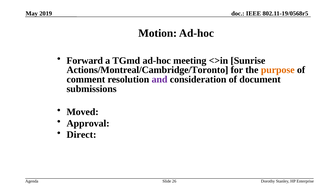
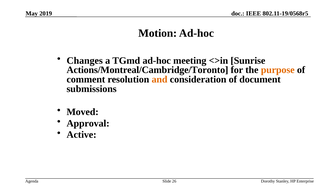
Forward: Forward -> Changes
and colour: purple -> orange
Direct: Direct -> Active
